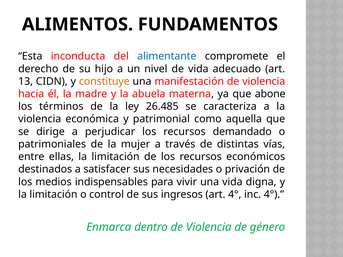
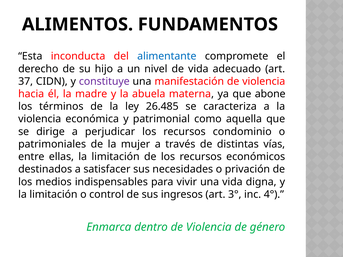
13: 13 -> 37
constituye colour: orange -> purple
demandado: demandado -> condominio
art 4°: 4° -> 3°
